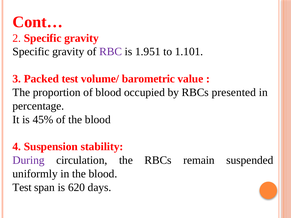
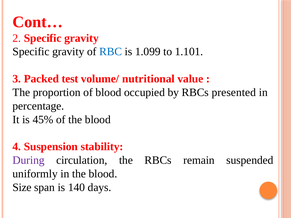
RBC colour: purple -> blue
1.951: 1.951 -> 1.099
barometric: barometric -> nutritional
Test at (22, 188): Test -> Size
620: 620 -> 140
